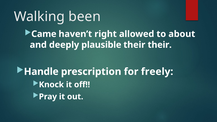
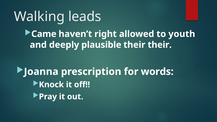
been: been -> leads
about: about -> youth
Handle: Handle -> Joanna
freely: freely -> words
